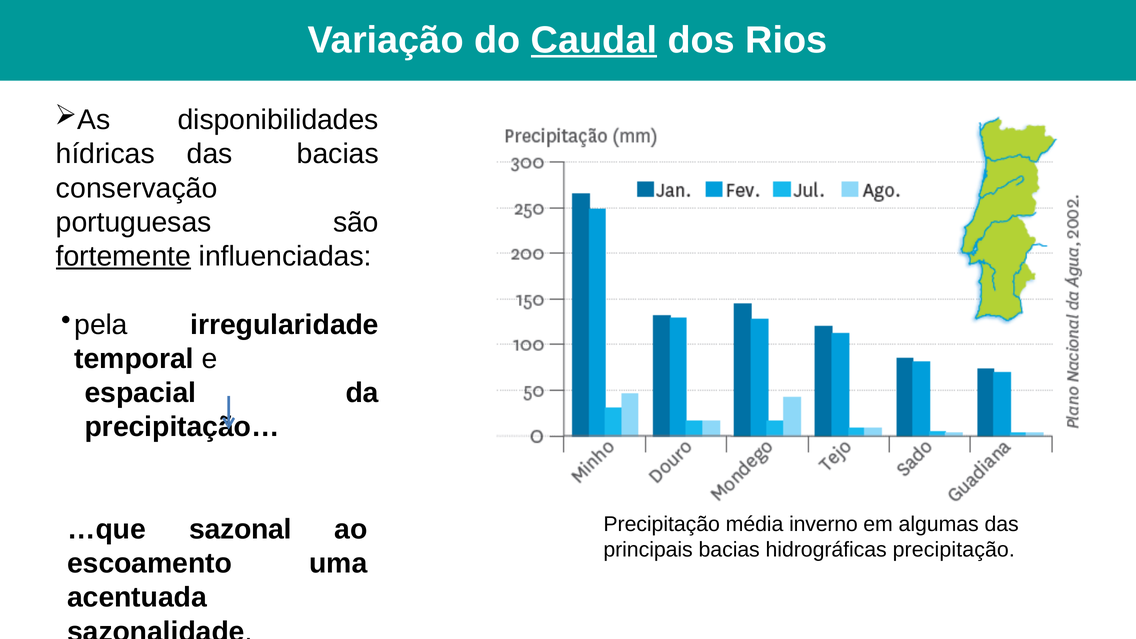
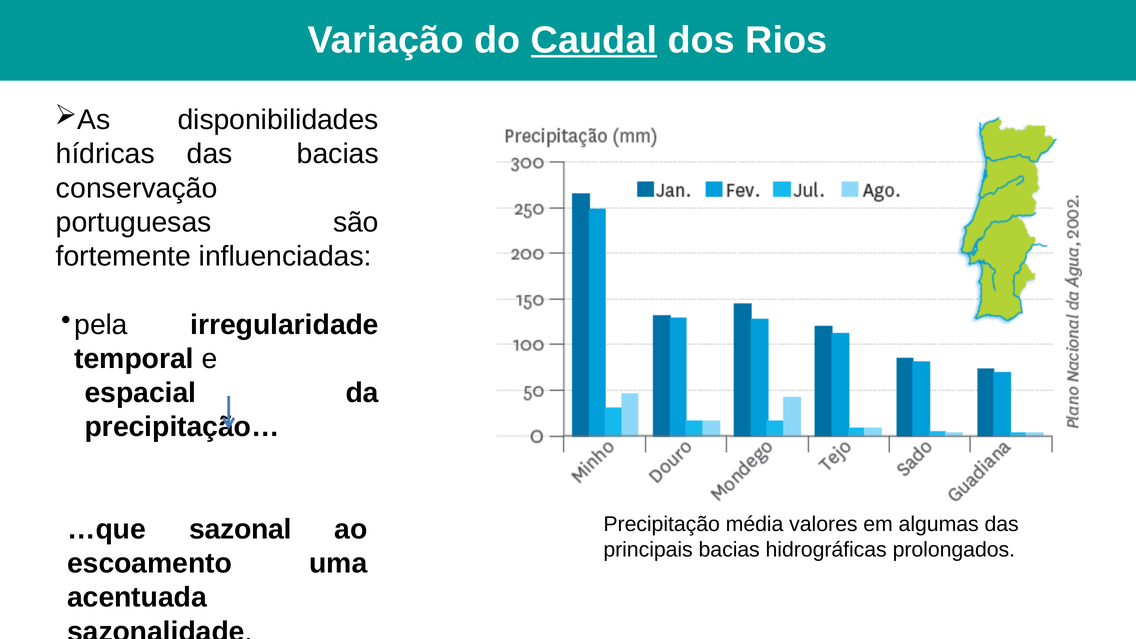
fortemente underline: present -> none
inverno: inverno -> valores
hidrográficas precipitação: precipitação -> prolongados
